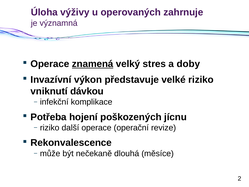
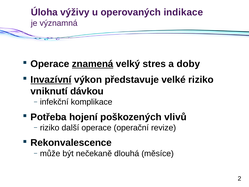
zahrnuje: zahrnuje -> indikace
Invazívní underline: none -> present
jícnu: jícnu -> vlivů
